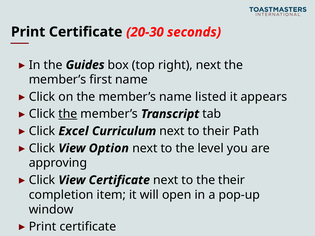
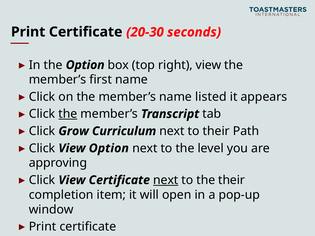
the Guides: Guides -> Option
right next: next -> view
Excel: Excel -> Grow
next at (166, 180) underline: none -> present
